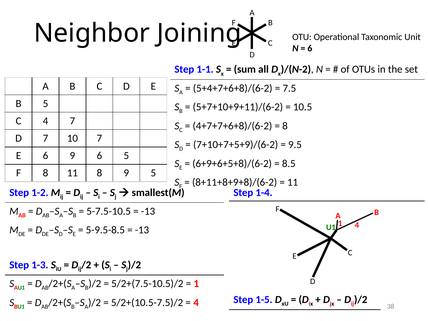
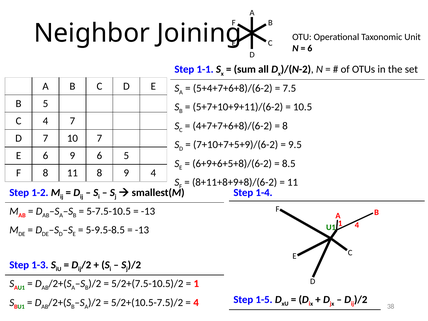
9 5: 5 -> 4
